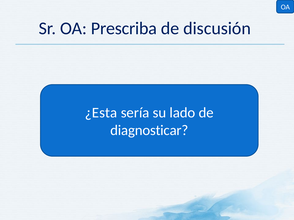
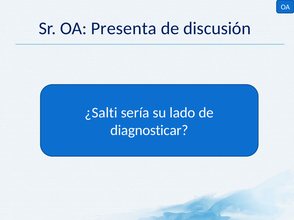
Prescriba: Prescriba -> Presenta
¿Esta: ¿Esta -> ¿Salti
